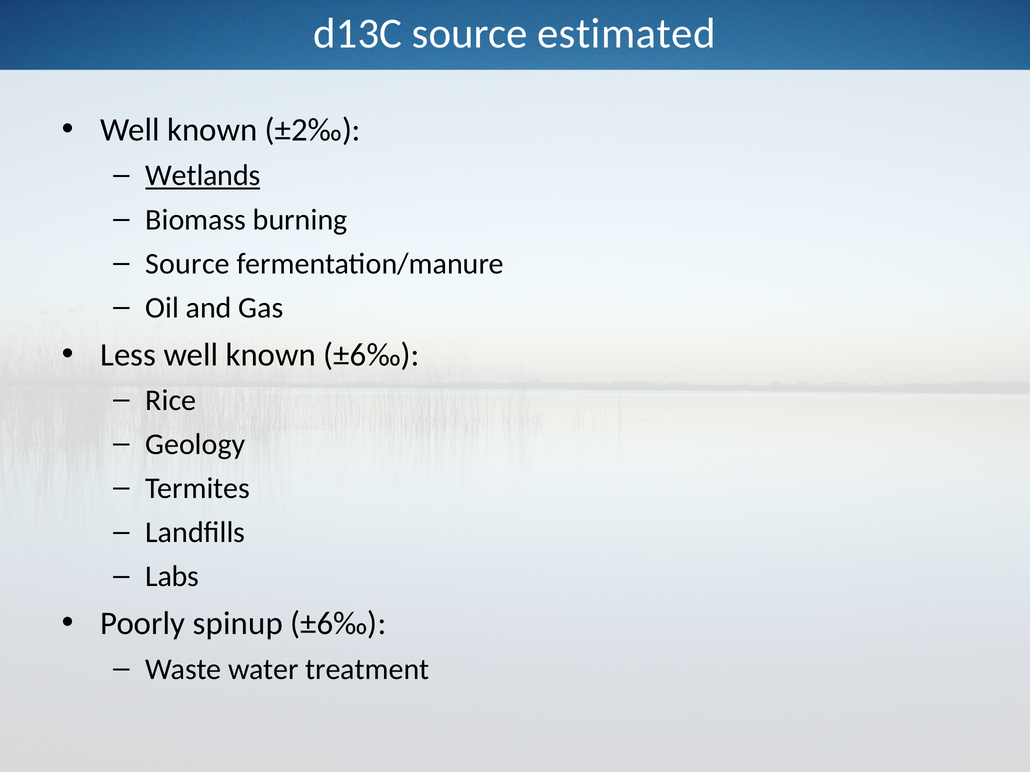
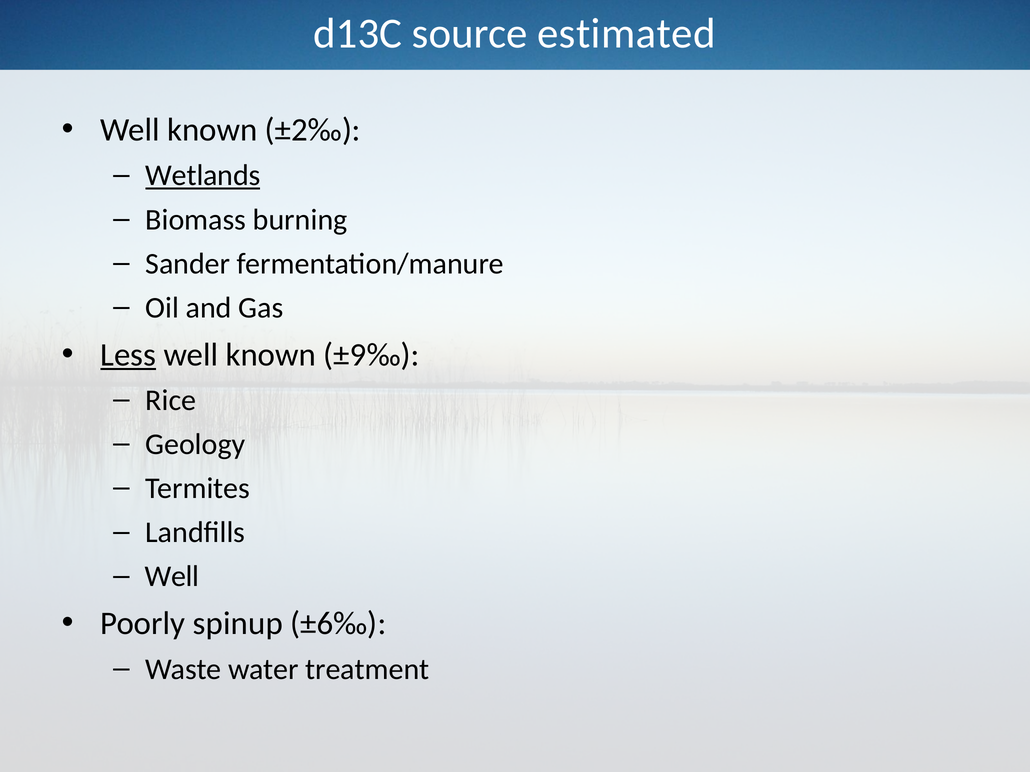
Source at (188, 264): Source -> Sander
Less underline: none -> present
known ±6‰: ±6‰ -> ±9‰
Labs at (172, 577): Labs -> Well
